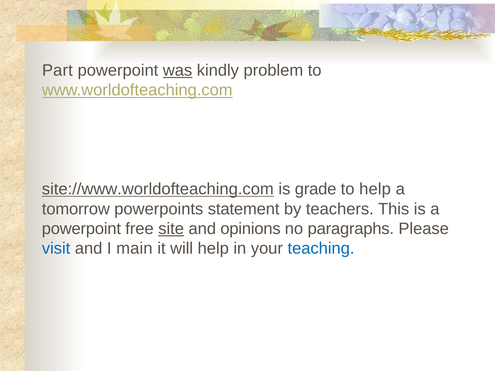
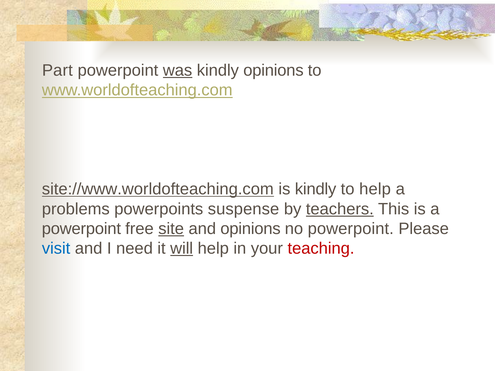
kindly problem: problem -> opinions
is grade: grade -> kindly
tomorrow: tomorrow -> problems
statement: statement -> suspense
teachers underline: none -> present
no paragraphs: paragraphs -> powerpoint
main: main -> need
will underline: none -> present
teaching colour: blue -> red
